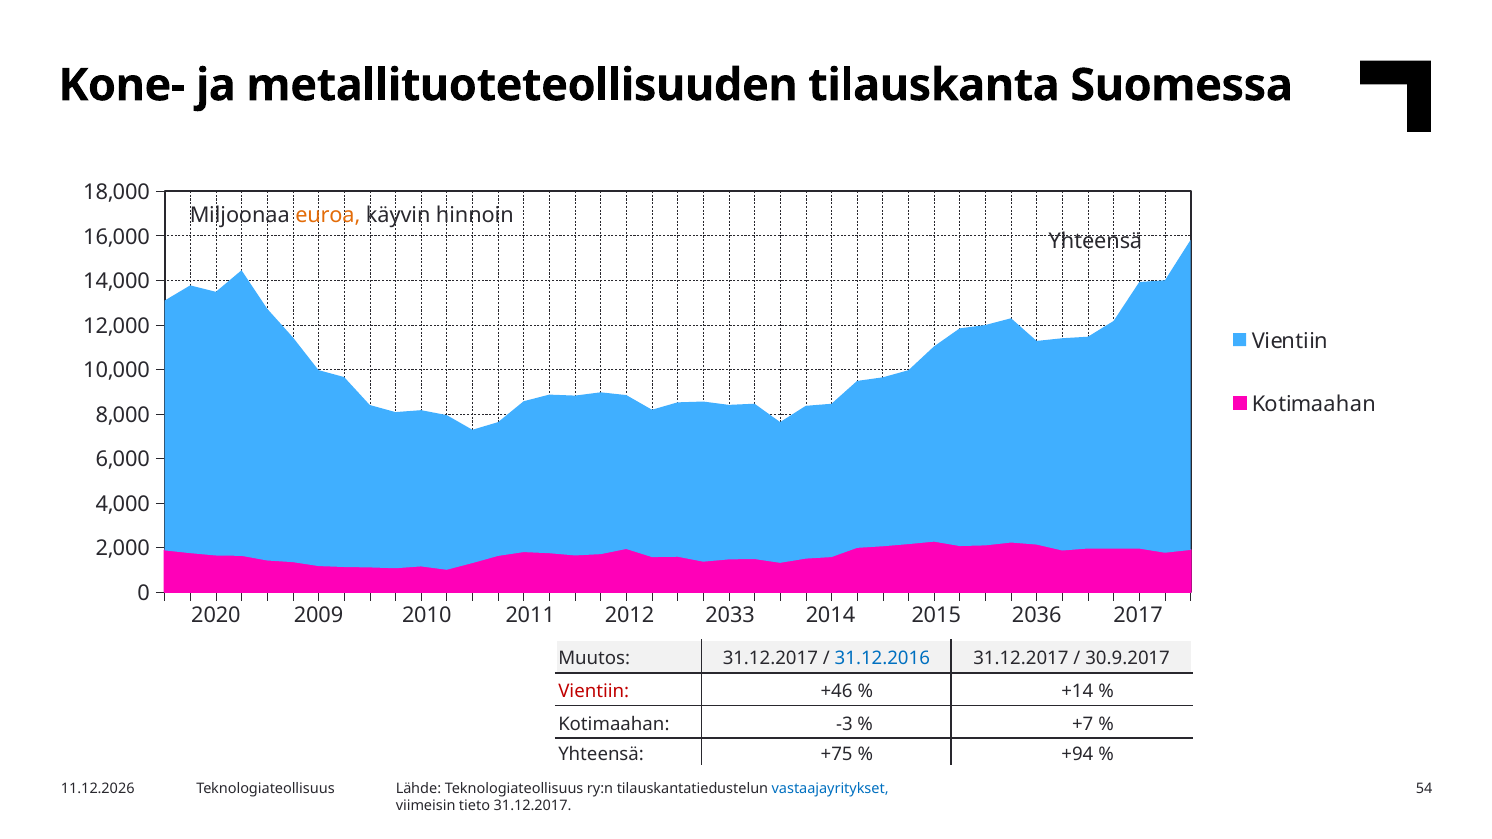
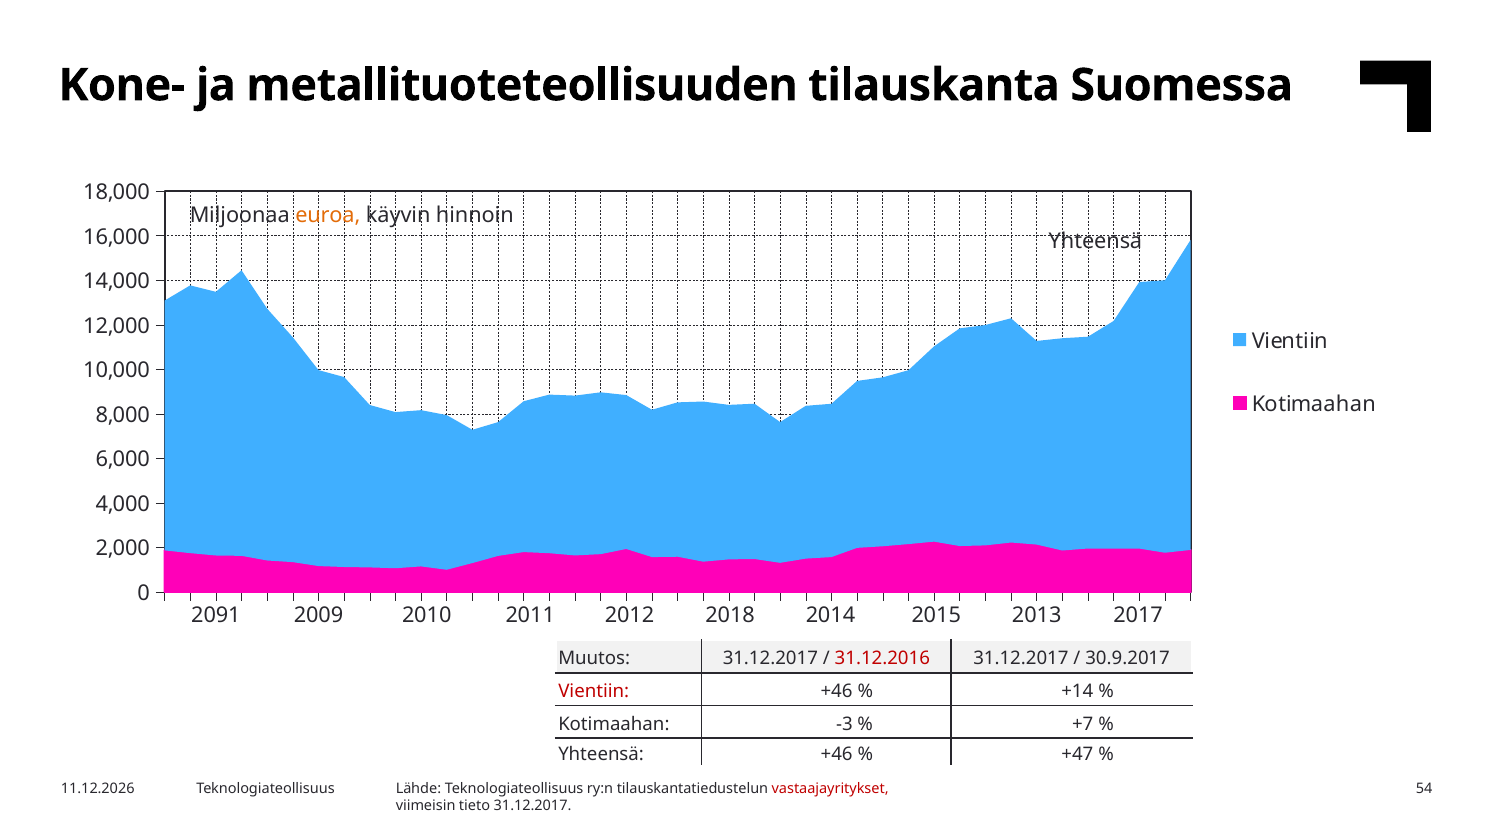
2020: 2020 -> 2091
2033: 2033 -> 2018
2036: 2036 -> 2013
31.12.2016 colour: blue -> red
Yhteensä +75: +75 -> +46
+94: +94 -> +47
vastaajayritykset colour: blue -> red
